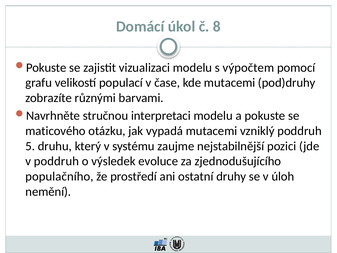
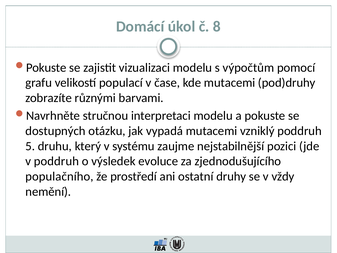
výpočtem: výpočtem -> výpočtům
maticového: maticového -> dostupných
úloh: úloh -> vždy
